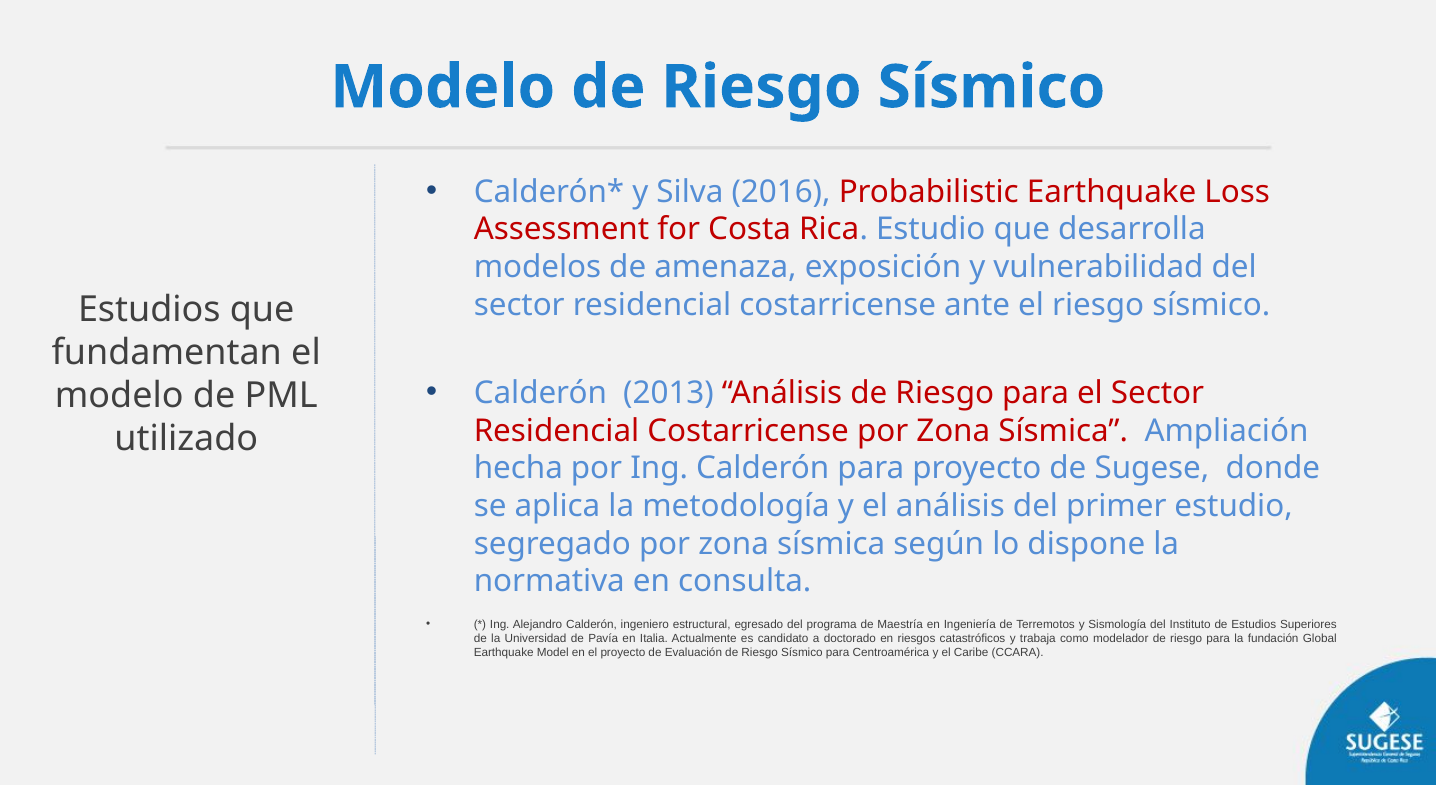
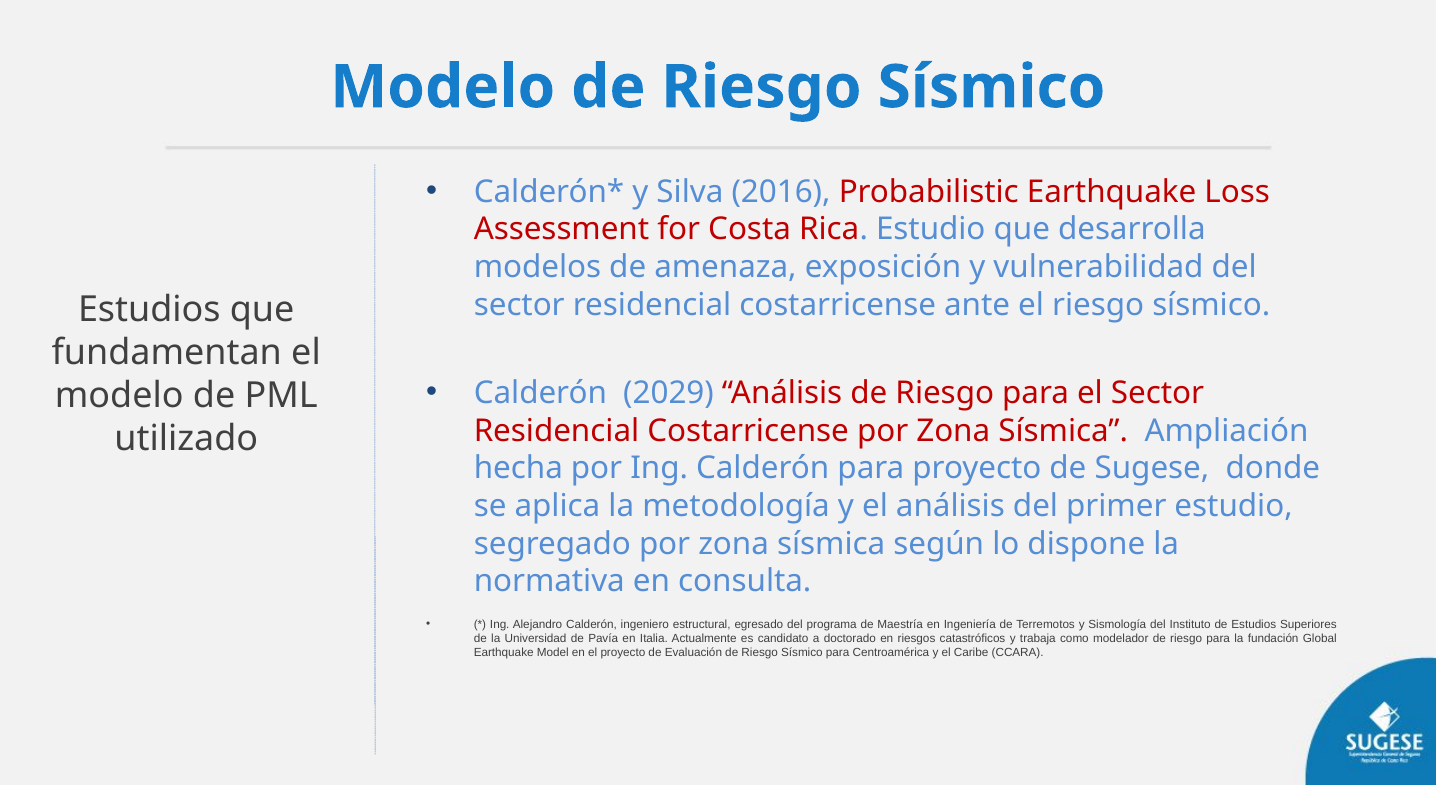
2013: 2013 -> 2029
